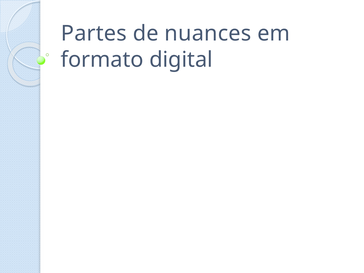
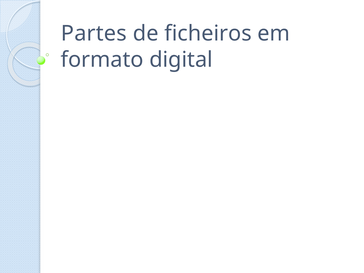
nuances: nuances -> ficheiros
